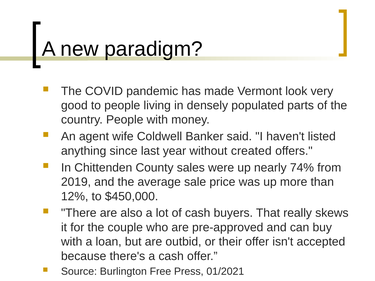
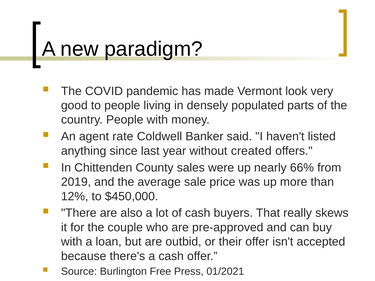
wife: wife -> rate
74%: 74% -> 66%
